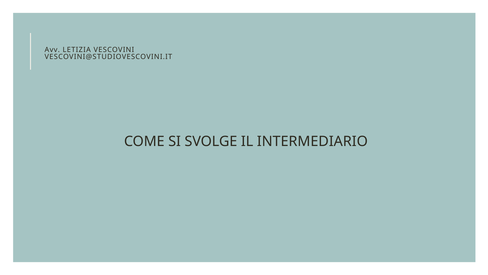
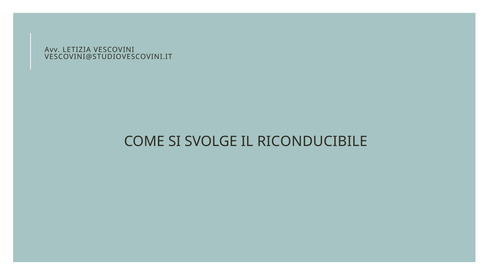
INTERMEDIARIO: INTERMEDIARIO -> RICONDUCIBILE
